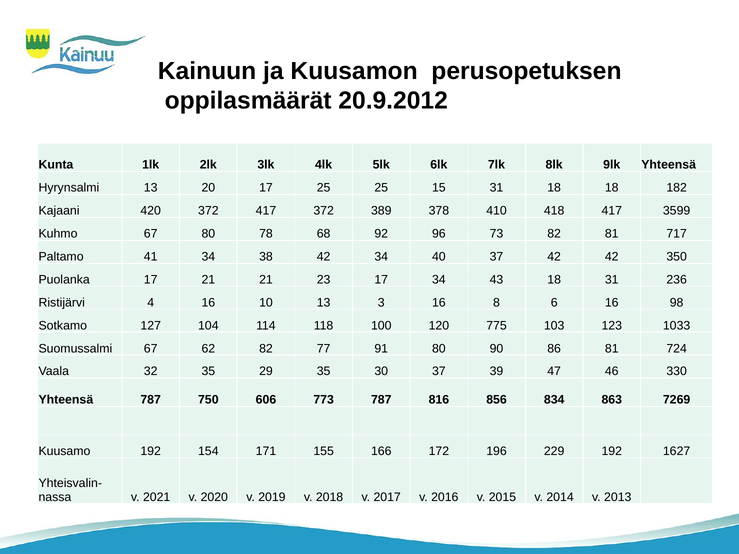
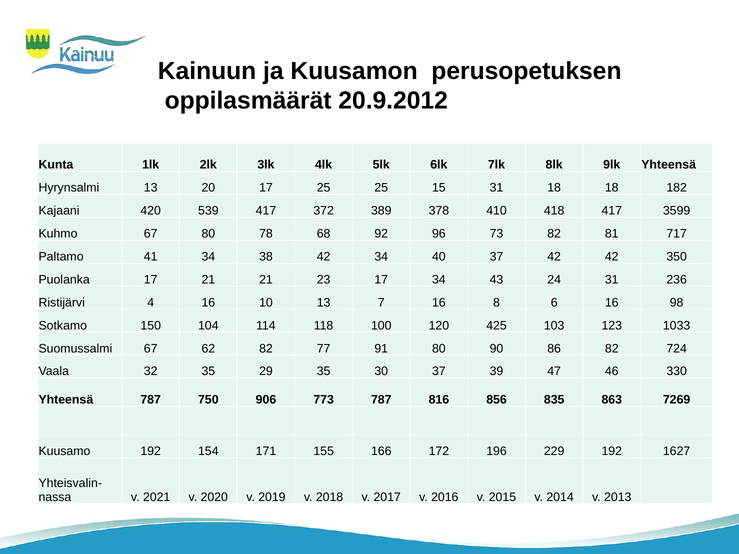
420 372: 372 -> 539
43 18: 18 -> 24
3: 3 -> 7
127: 127 -> 150
775: 775 -> 425
86 81: 81 -> 82
606: 606 -> 906
834: 834 -> 835
